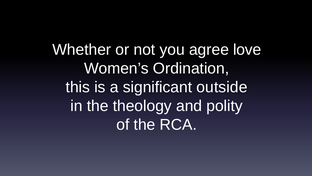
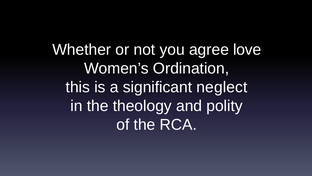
outside: outside -> neglect
